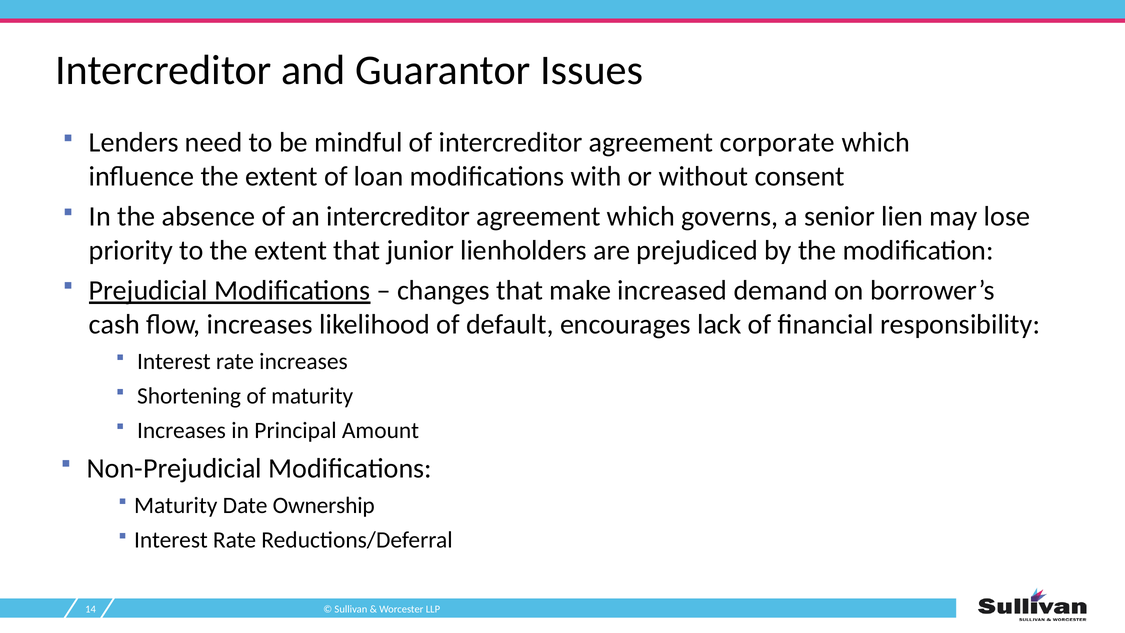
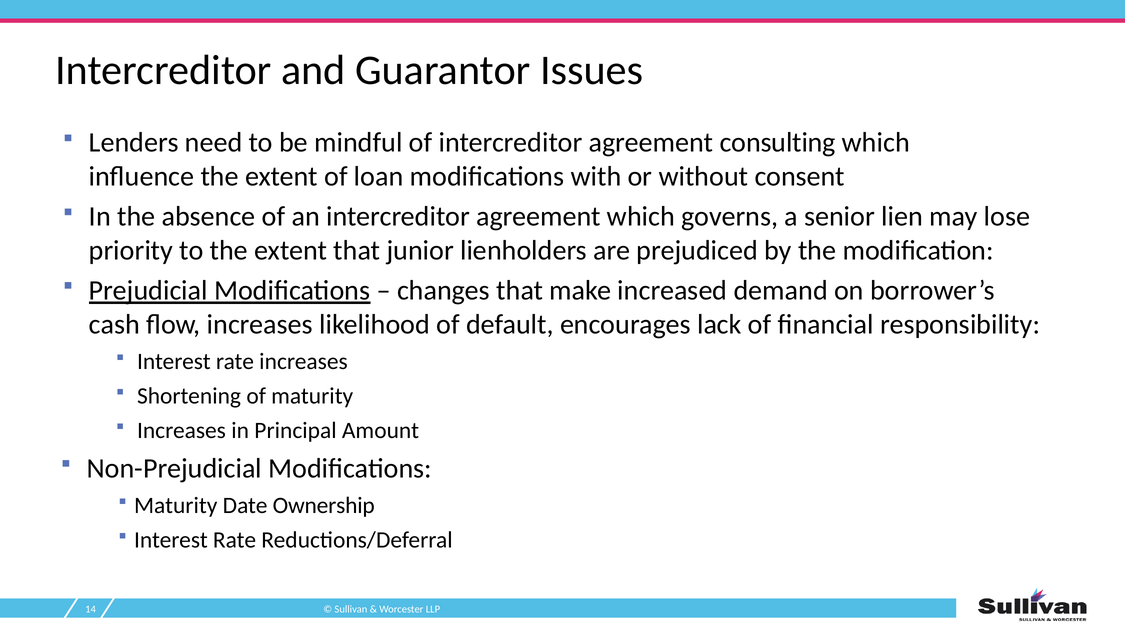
corporate: corporate -> consulting
